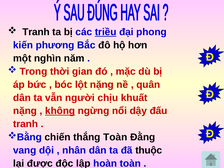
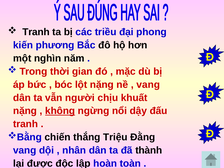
triều underline: present -> none
quân at (148, 85): quân -> vang
thắng Toàn: Toàn -> Triệu
thuộc: thuộc -> thành
